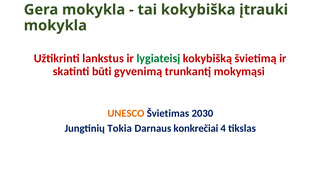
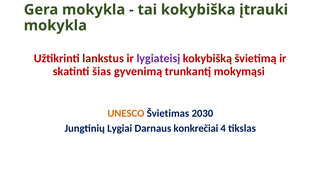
lygiateisį colour: green -> purple
būti: būti -> šias
Tokia: Tokia -> Lygiai
